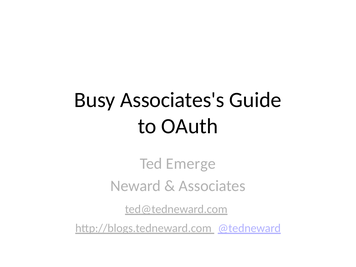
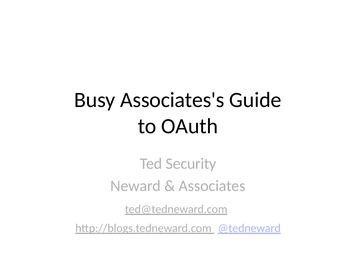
Emerge: Emerge -> Security
